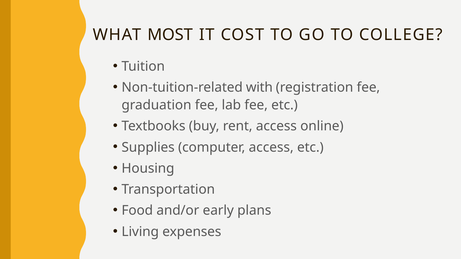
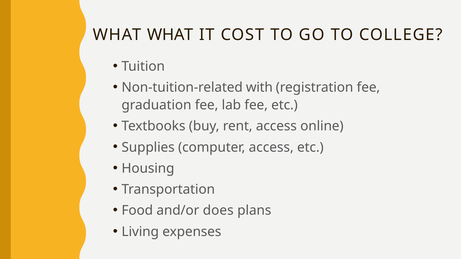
WHAT MOST: MOST -> WHAT
early: early -> does
